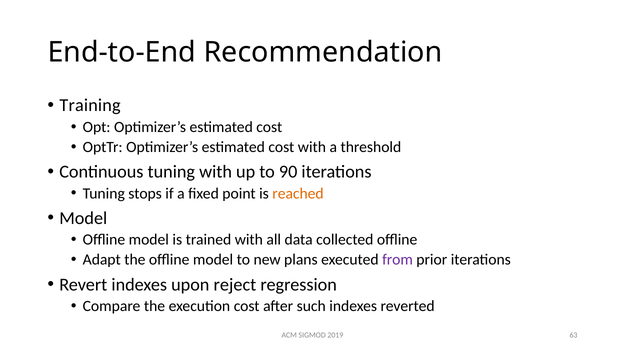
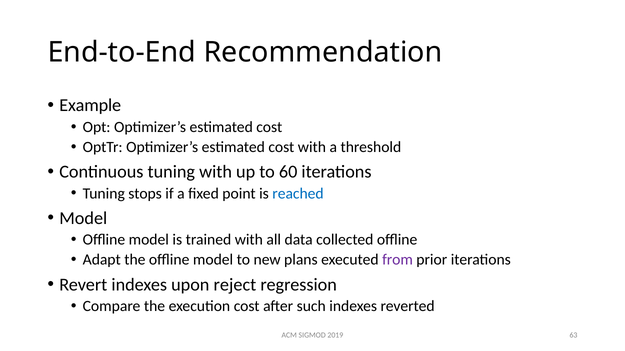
Training: Training -> Example
90: 90 -> 60
reached colour: orange -> blue
